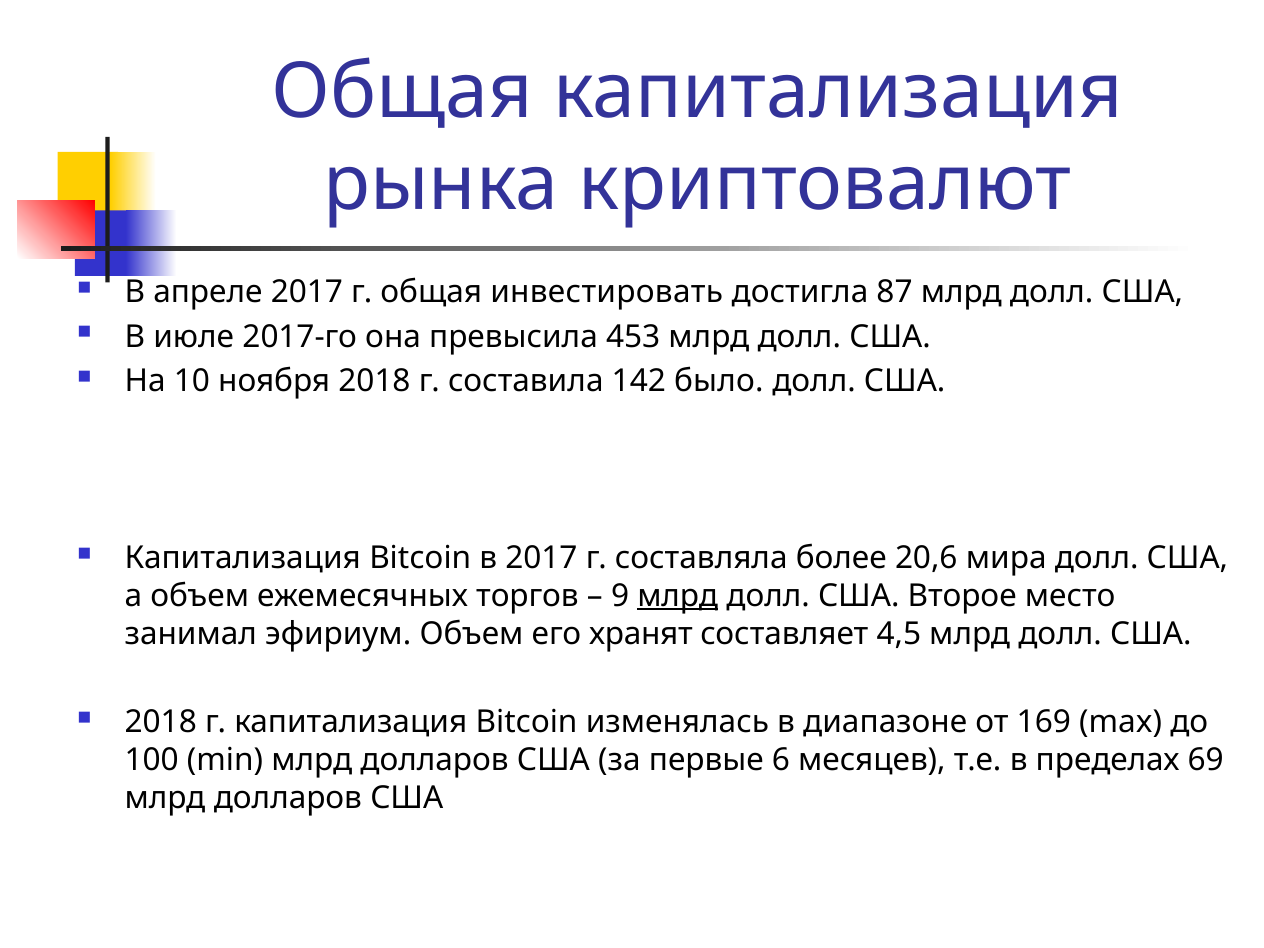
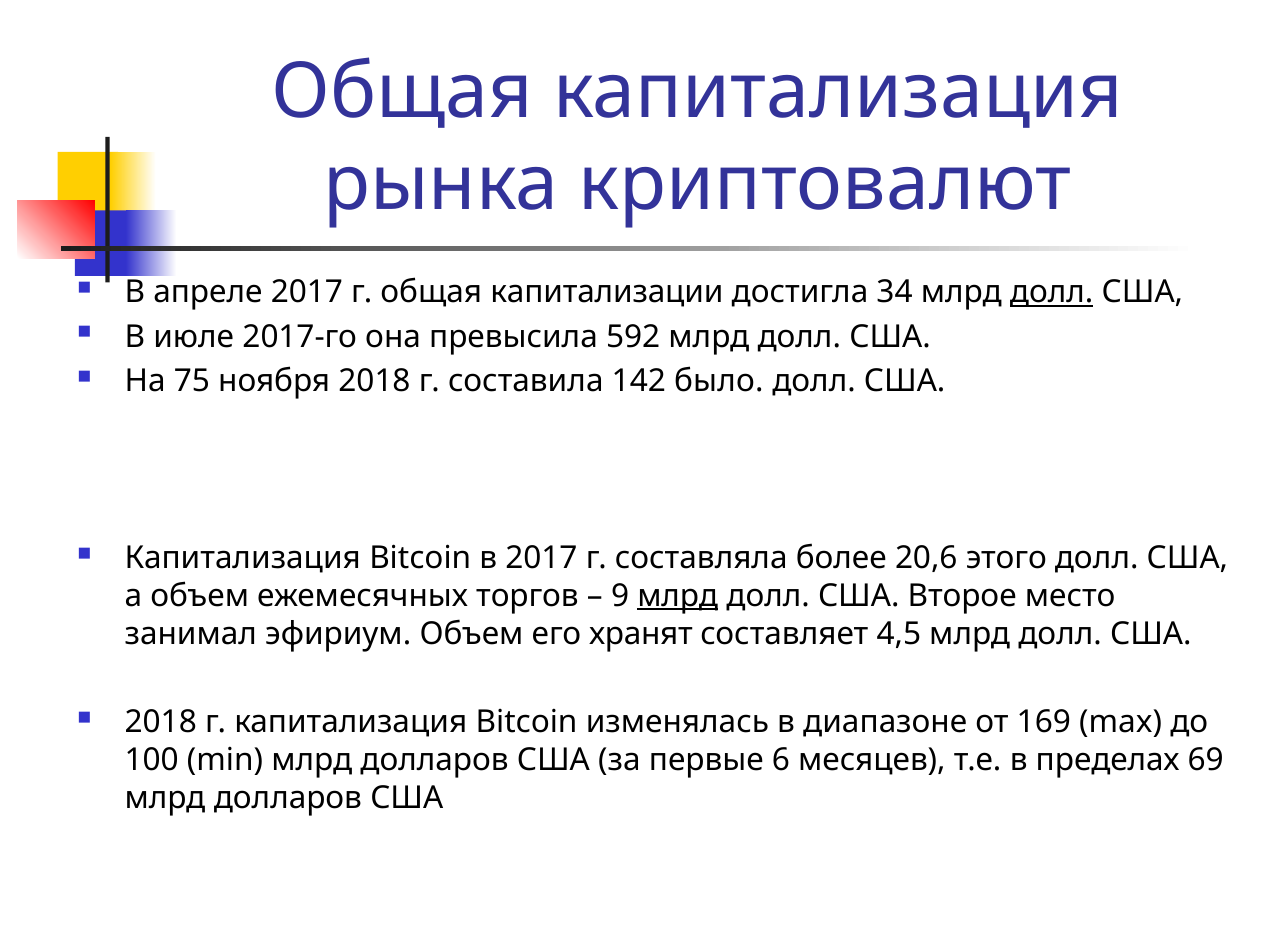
инвестировать: инвестировать -> капитализации
87: 87 -> 34
долл at (1052, 292) underline: none -> present
453: 453 -> 592
10: 10 -> 75
мира: мира -> этого
